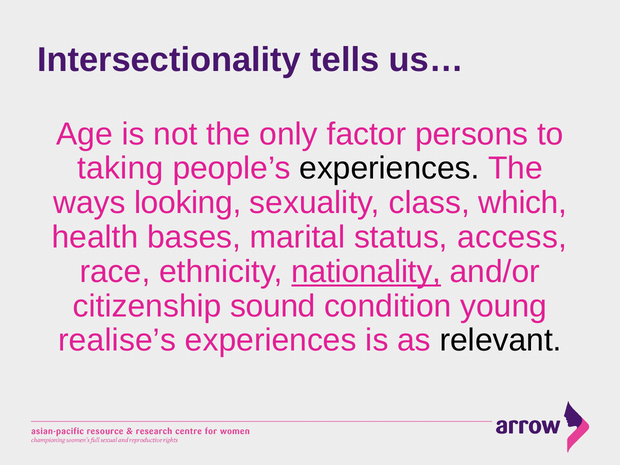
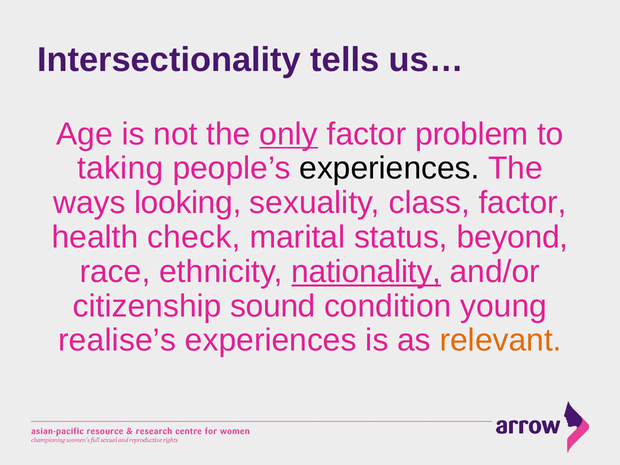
only underline: none -> present
persons: persons -> problem
class which: which -> factor
bases: bases -> check
access: access -> beyond
relevant colour: black -> orange
